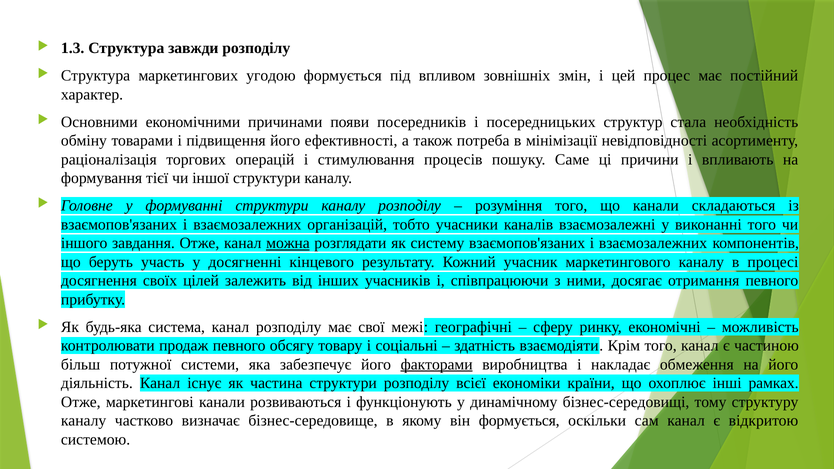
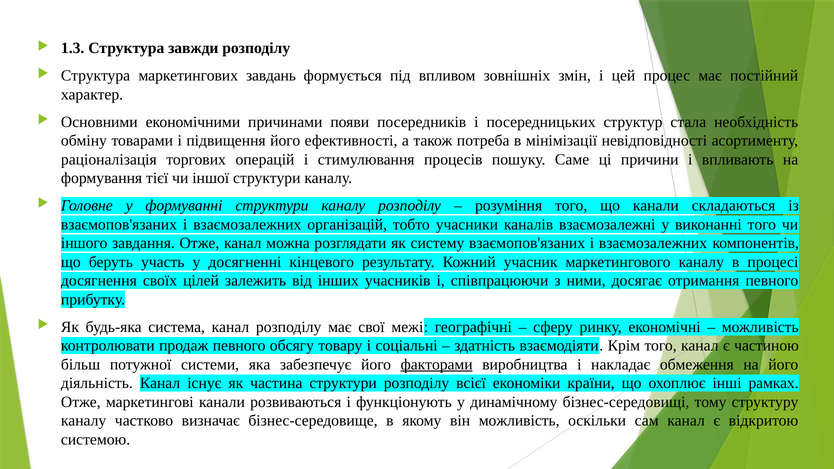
угодою: угодою -> завдань
можна underline: present -> none
він формується: формується -> можливість
